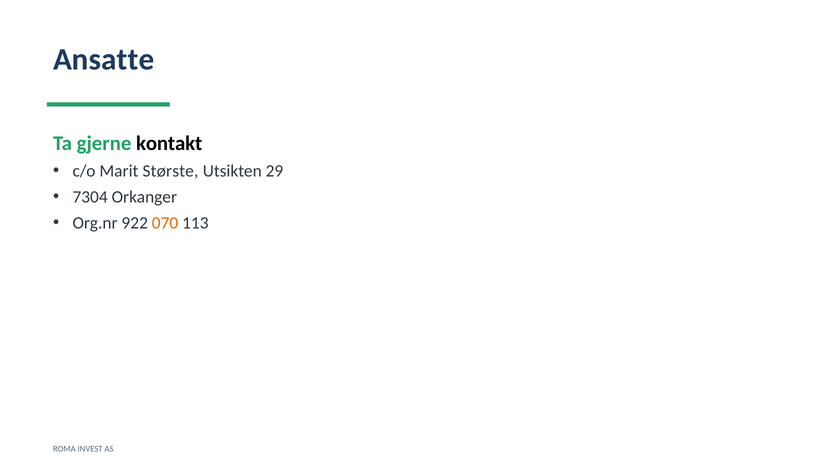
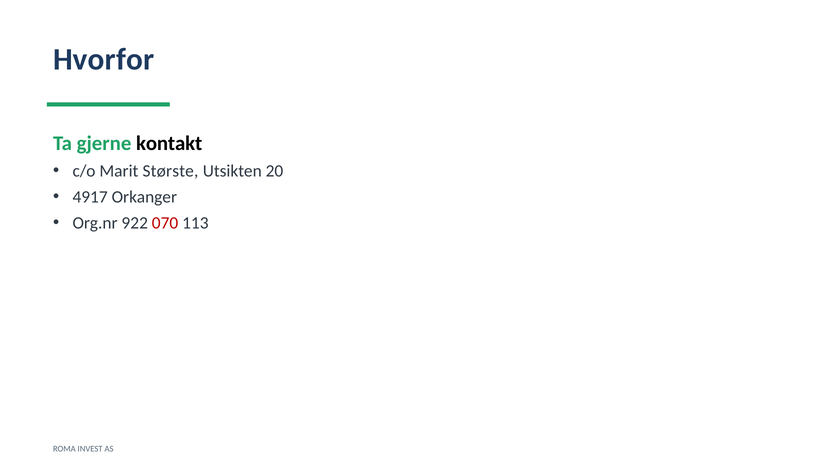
Ansatte: Ansatte -> Hvorfor
29: 29 -> 20
7304: 7304 -> 4917
070 colour: orange -> red
